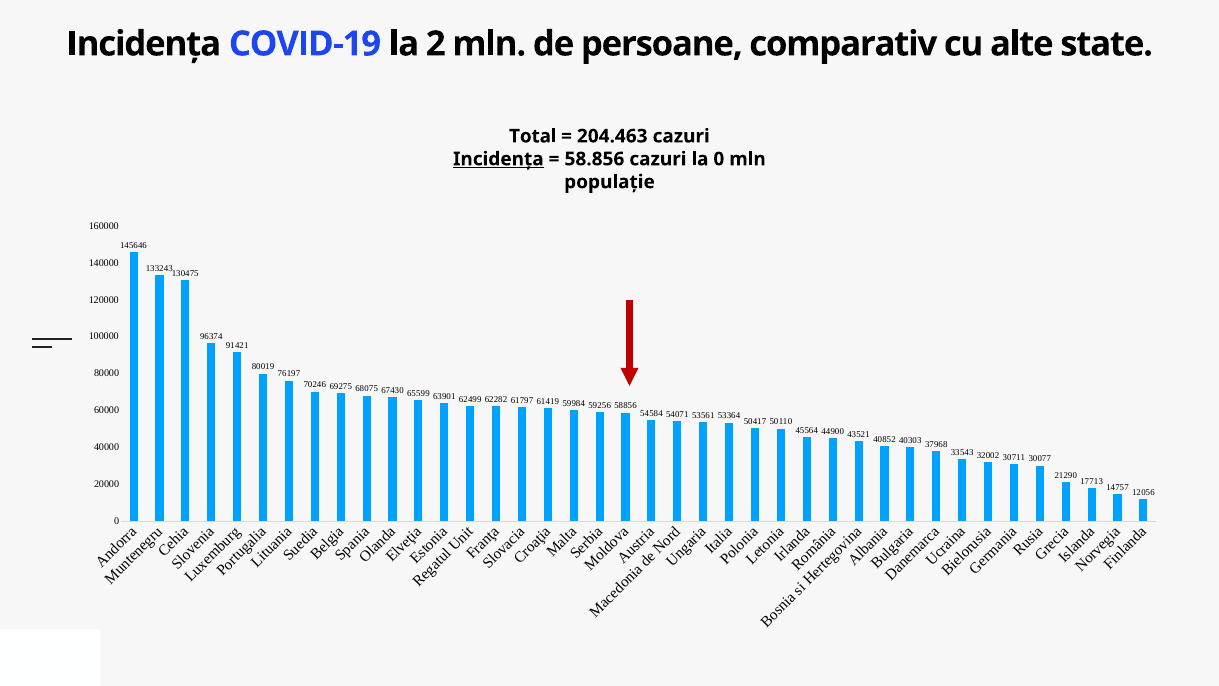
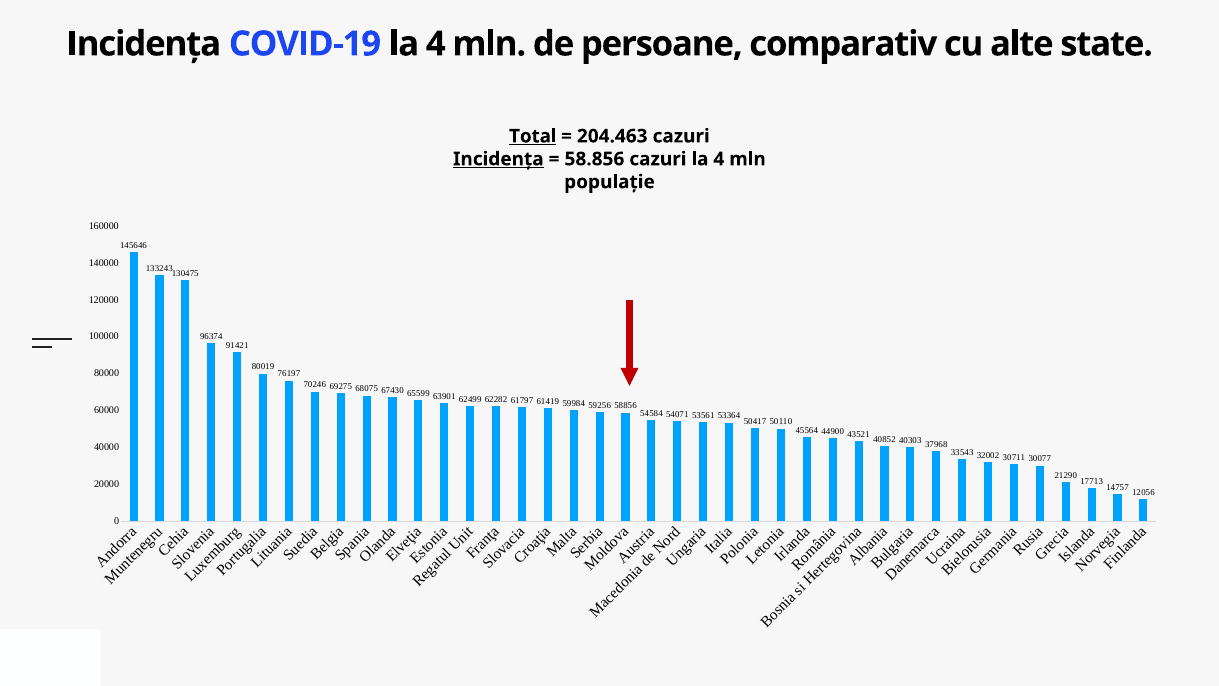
COVID-19 la 2: 2 -> 4
Total underline: none -> present
cazuri la 0: 0 -> 4
